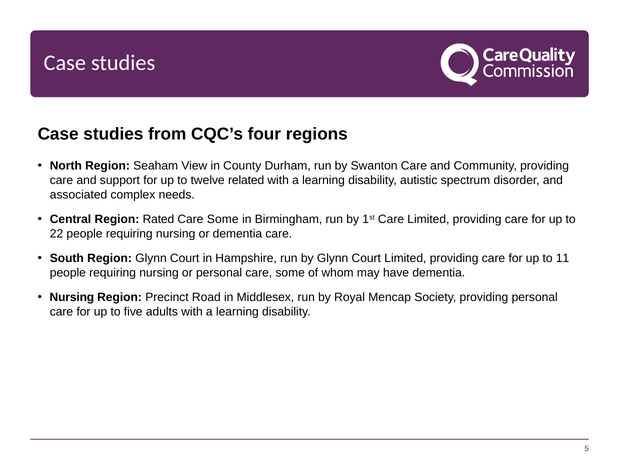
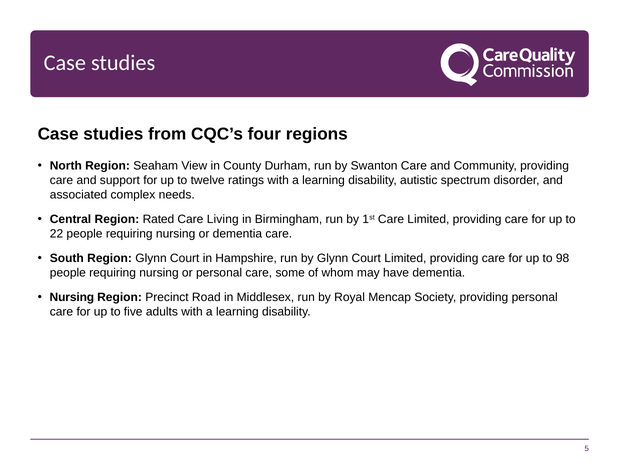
related: related -> ratings
Some at (223, 219): Some -> Living
11: 11 -> 98
